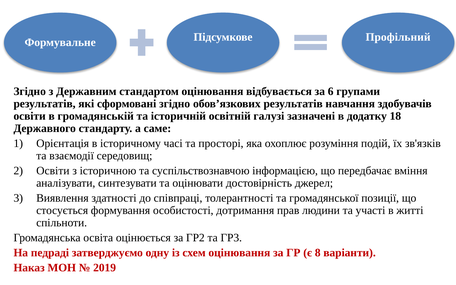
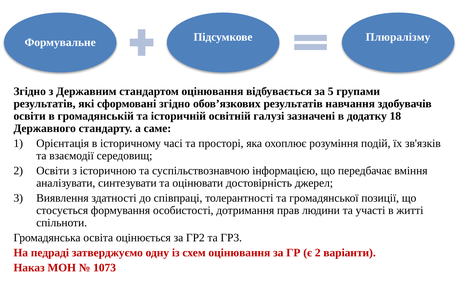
Профільний: Профільний -> Плюралізму
6: 6 -> 5
є 8: 8 -> 2
2019: 2019 -> 1073
